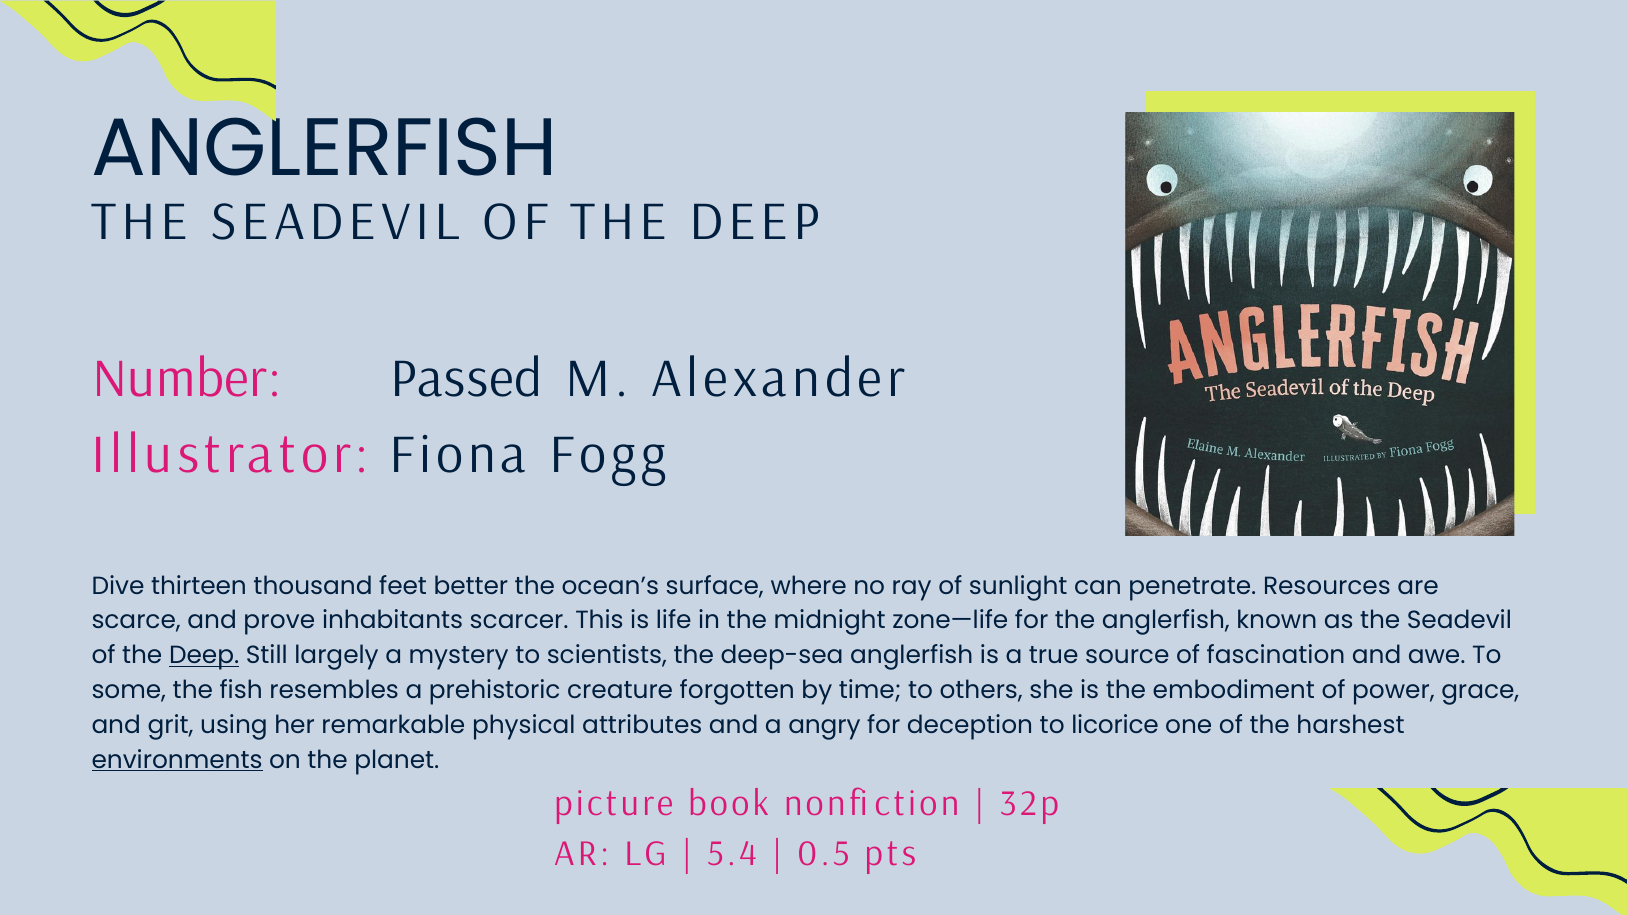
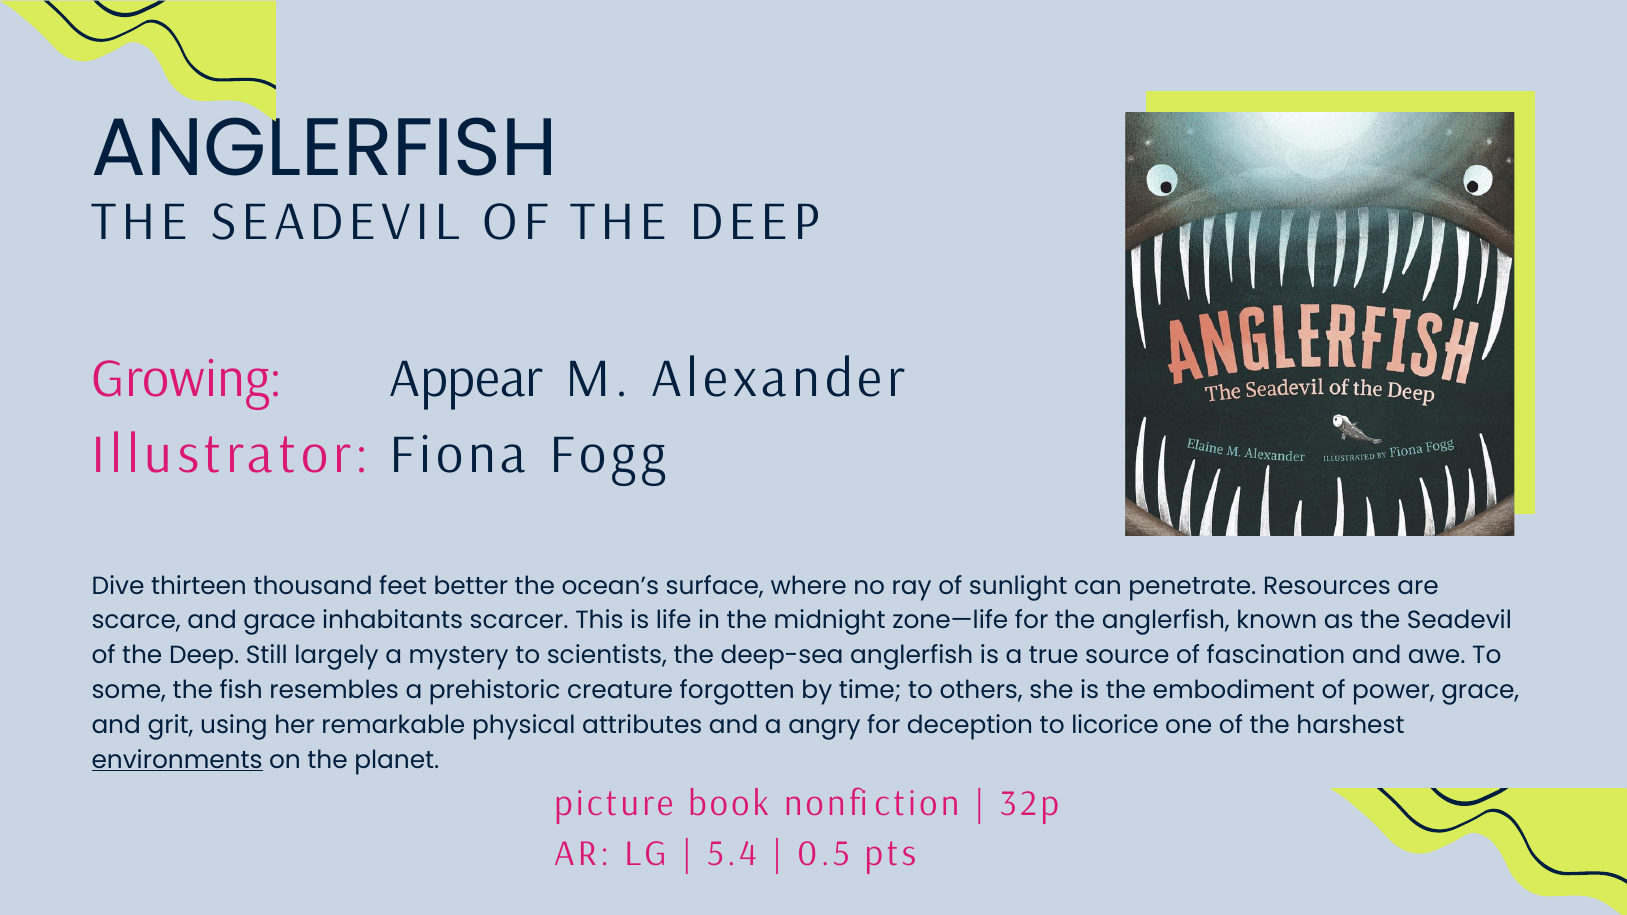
Number: Number -> Growing
Passed: Passed -> Appear
and prove: prove -> grace
Deep at (204, 656) underline: present -> none
